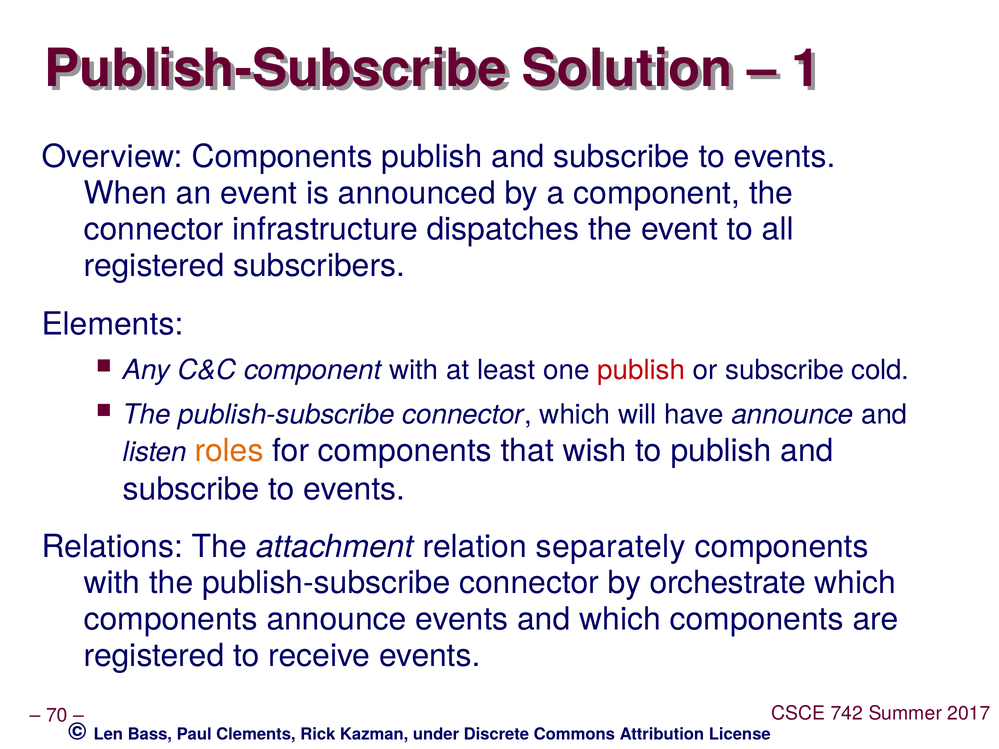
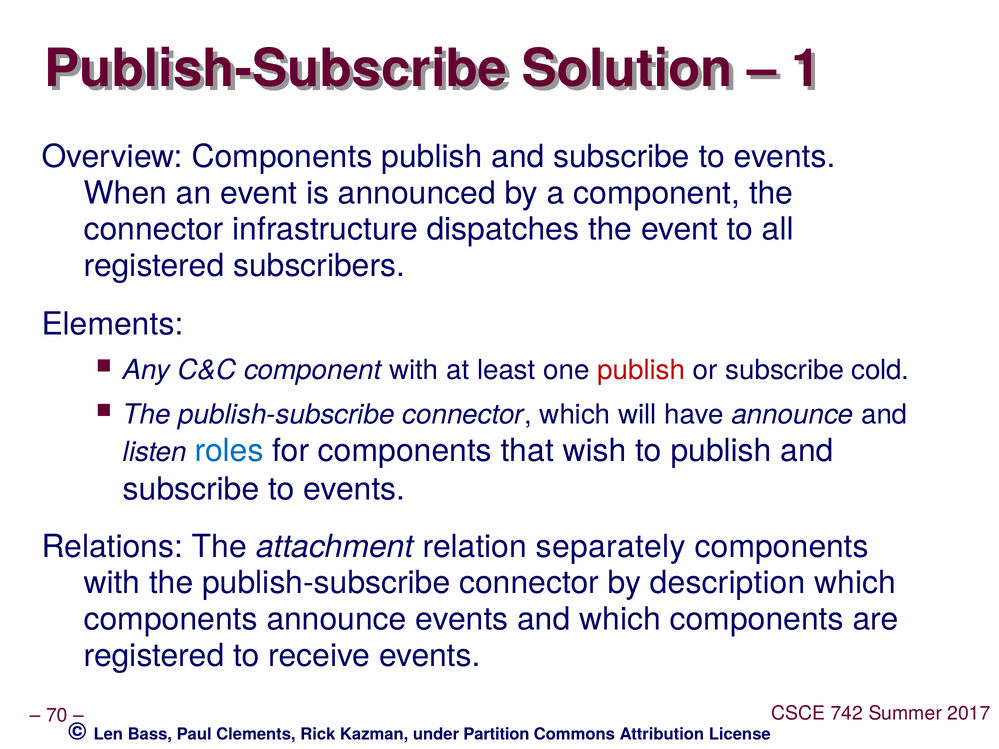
roles colour: orange -> blue
orchestrate: orchestrate -> description
Discrete: Discrete -> Partition
